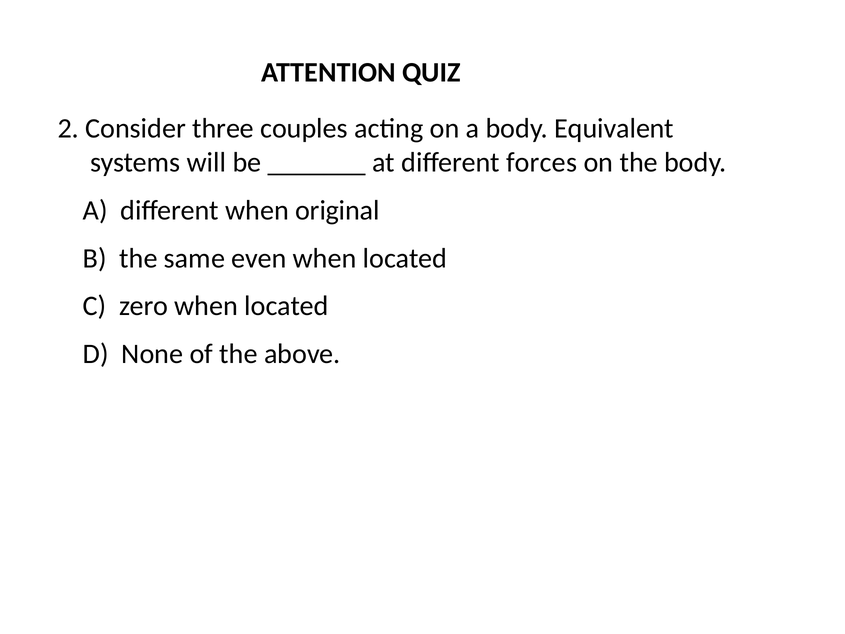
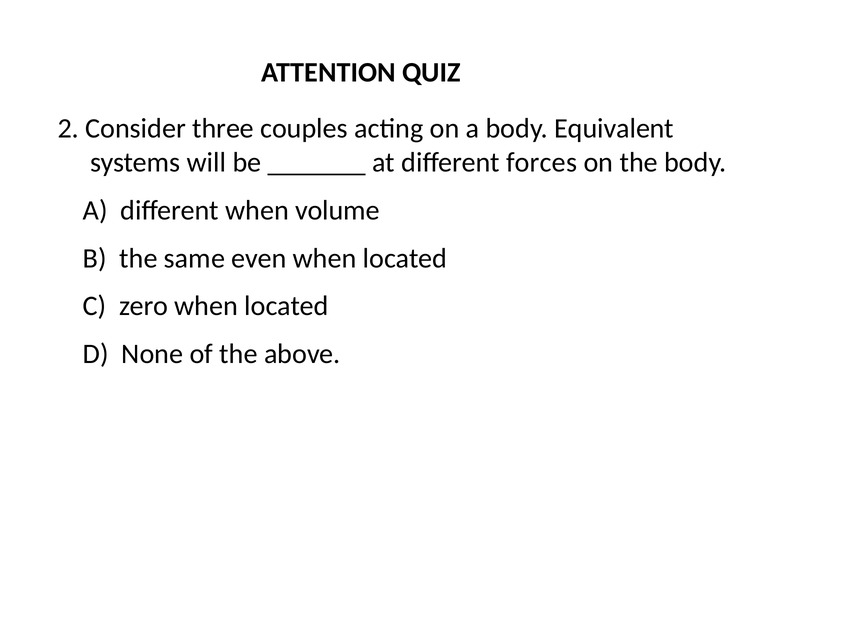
original: original -> volume
